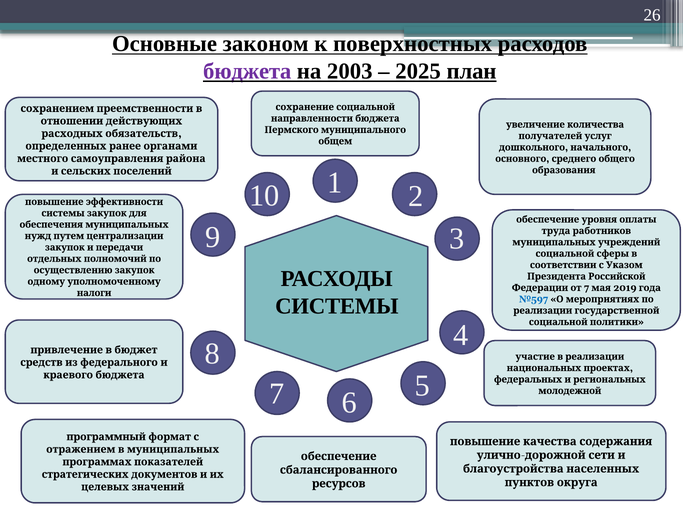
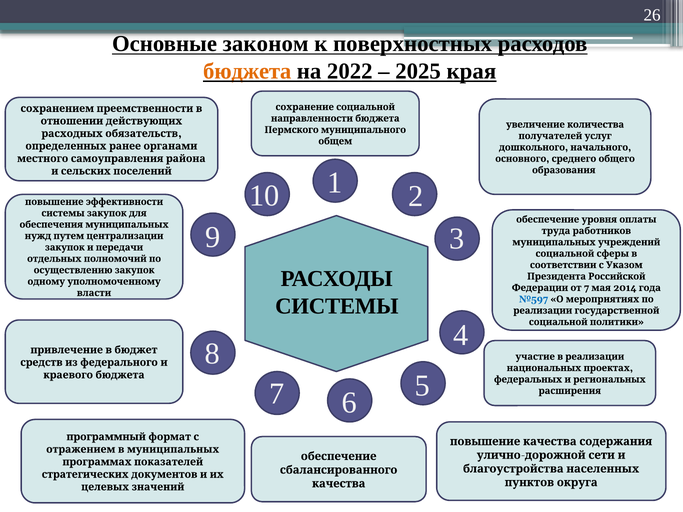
бюджета at (247, 71) colour: purple -> orange
2003: 2003 -> 2022
план: план -> края
2019: 2019 -> 2014
налоги: налоги -> власти
молодежной: молодежной -> расширения
ресурсов: ресурсов -> качества
